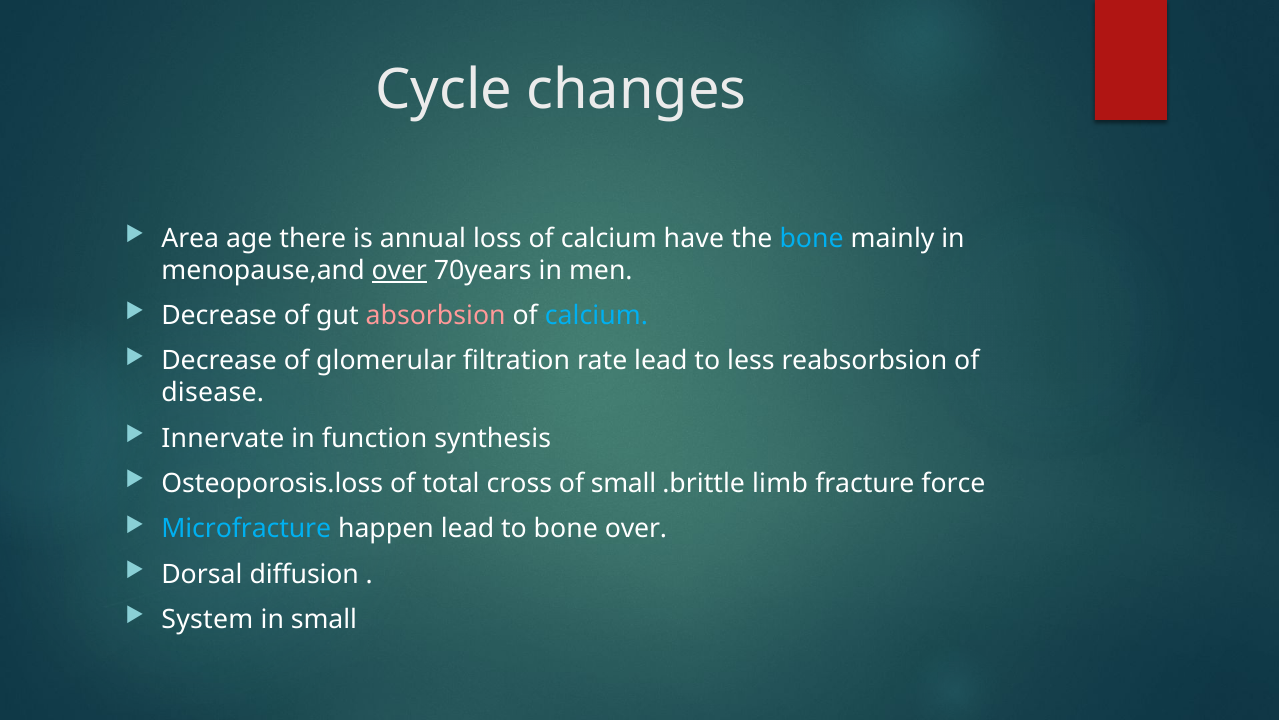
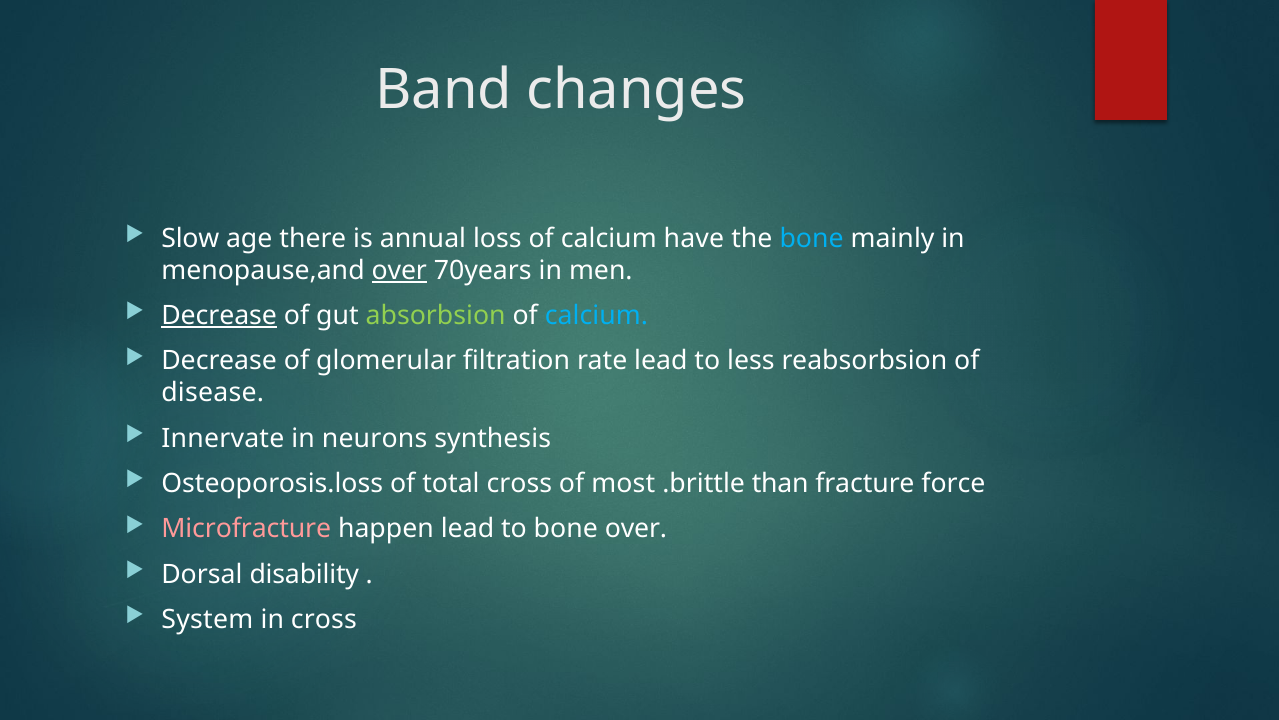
Cycle: Cycle -> Band
Area: Area -> Slow
Decrease at (219, 315) underline: none -> present
absorbsion colour: pink -> light green
function: function -> neurons
of small: small -> most
limb: limb -> than
Microfracture colour: light blue -> pink
diffusion: diffusion -> disability
in small: small -> cross
